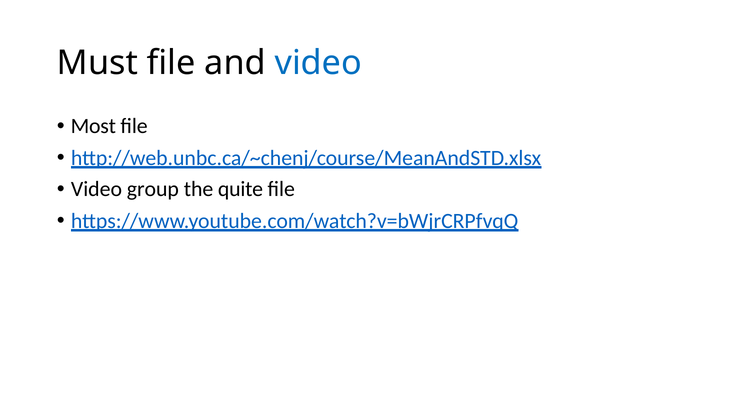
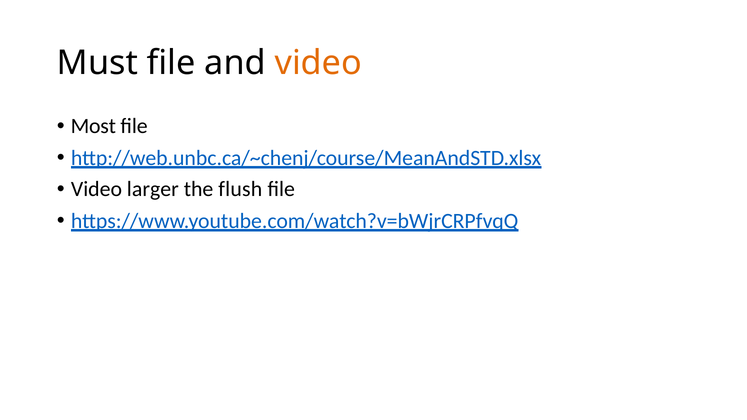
video at (318, 63) colour: blue -> orange
group: group -> larger
quite: quite -> flush
